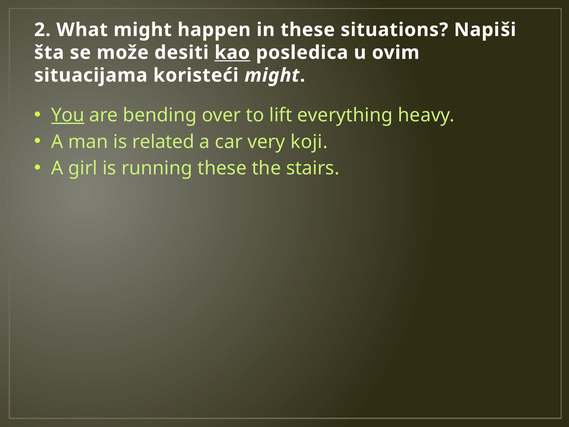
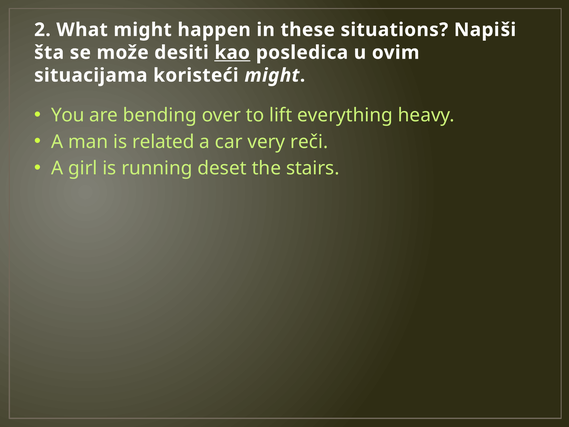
You underline: present -> none
koji: koji -> reči
running these: these -> deset
